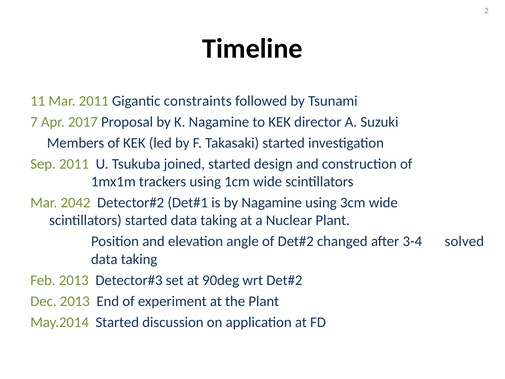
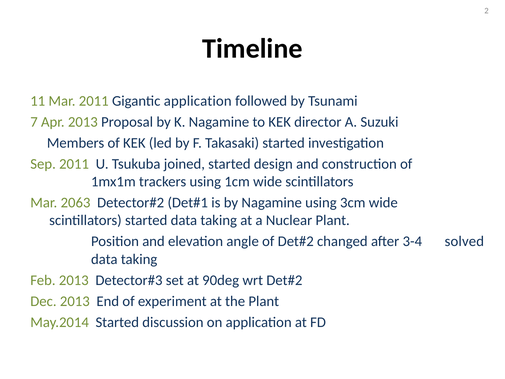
Gigantic constraints: constraints -> application
Apr 2017: 2017 -> 2013
2042: 2042 -> 2063
